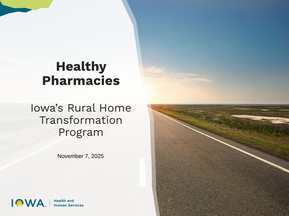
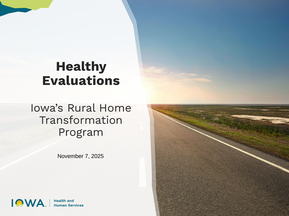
Pharmacies: Pharmacies -> Evaluations
